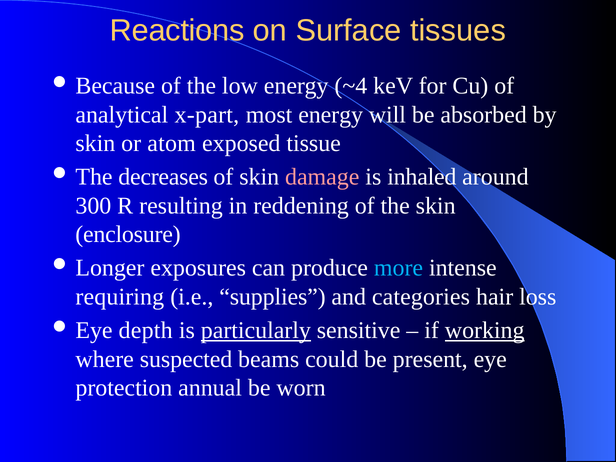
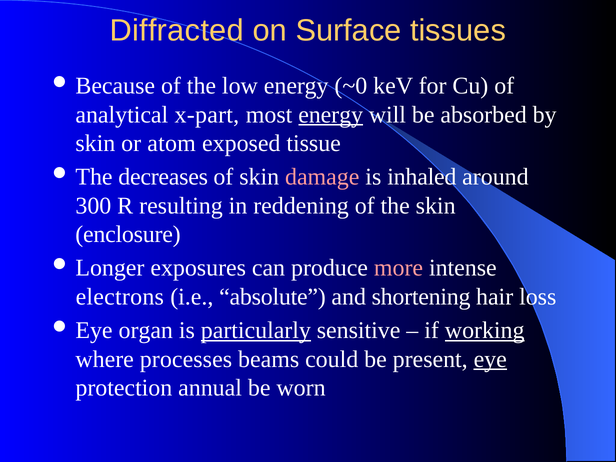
Reactions: Reactions -> Diffracted
~4: ~4 -> ~0
energy at (331, 115) underline: none -> present
more colour: light blue -> pink
requiring: requiring -> electrons
supplies: supplies -> absolute
categories: categories -> shortening
depth: depth -> organ
suspected: suspected -> processes
eye underline: none -> present
